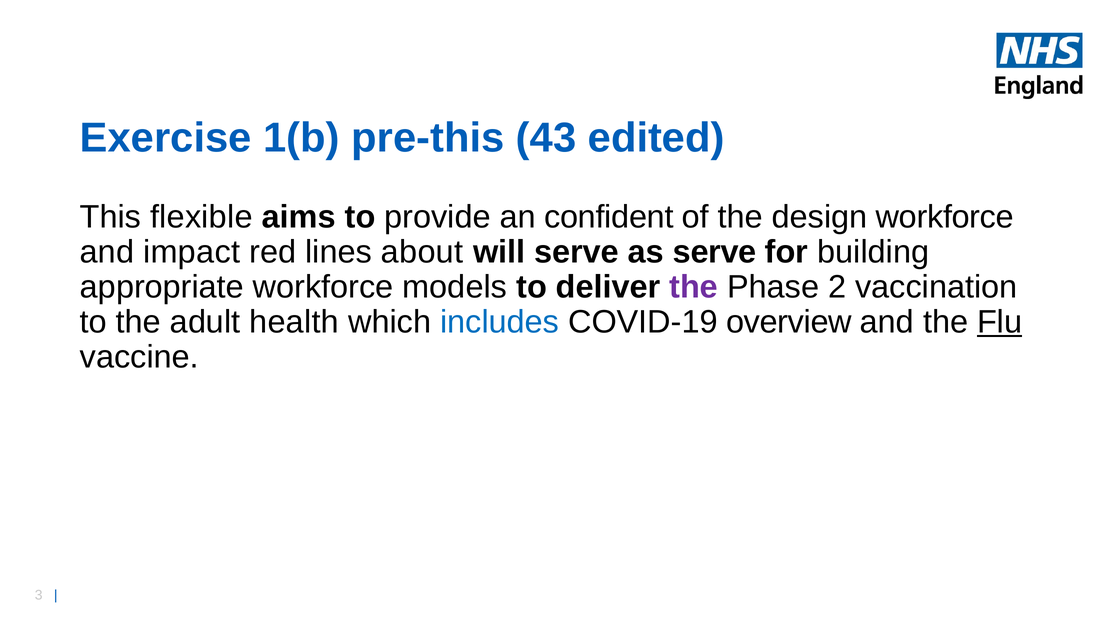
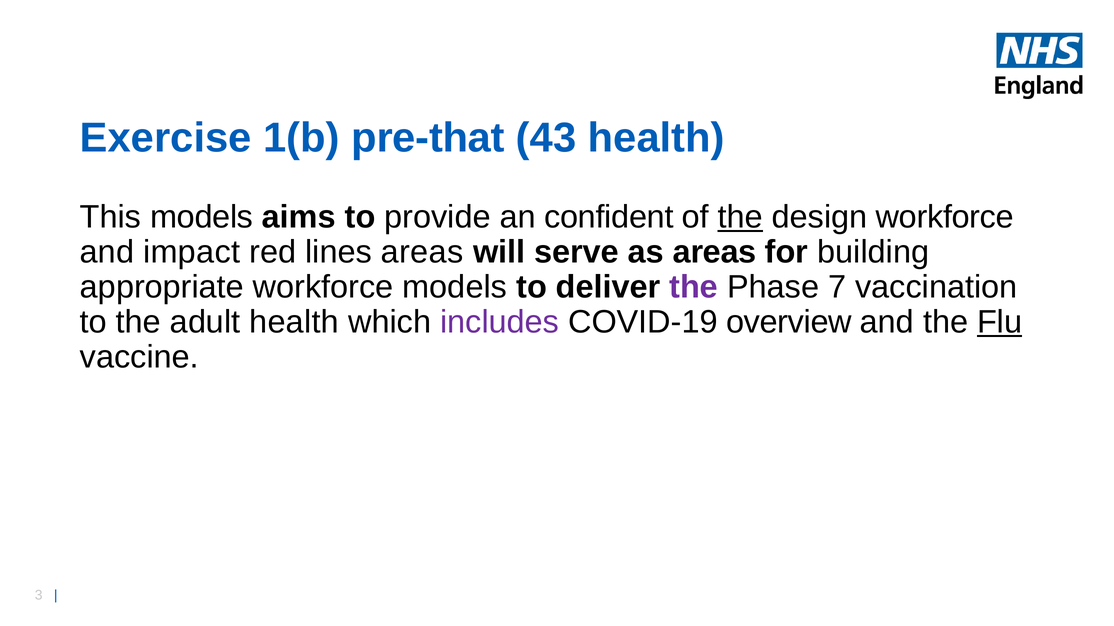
pre-this: pre-this -> pre-that
43 edited: edited -> health
This flexible: flexible -> models
the at (740, 217) underline: none -> present
lines about: about -> areas
as serve: serve -> areas
2: 2 -> 7
includes colour: blue -> purple
